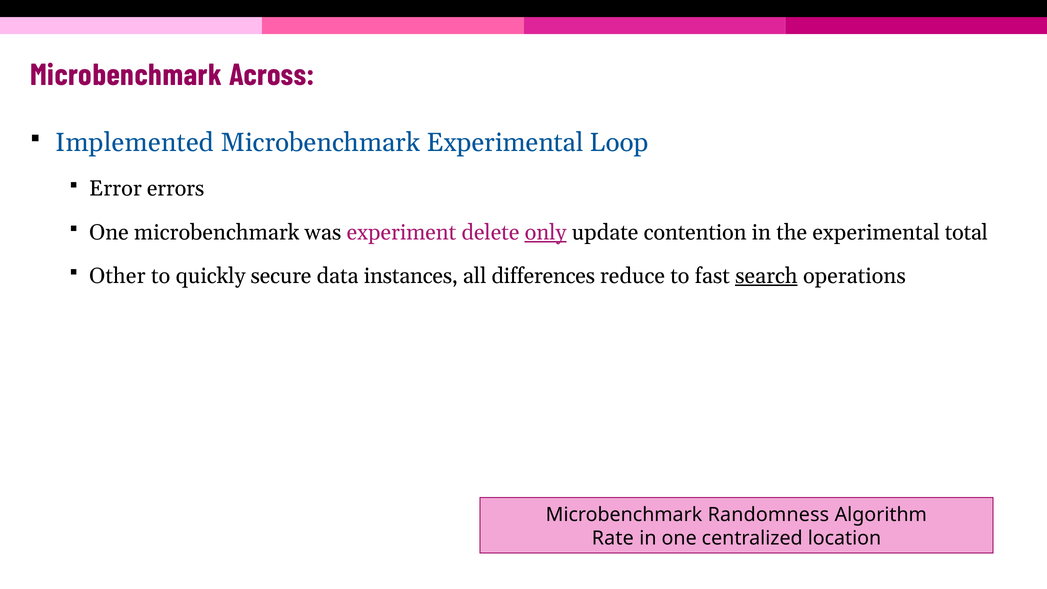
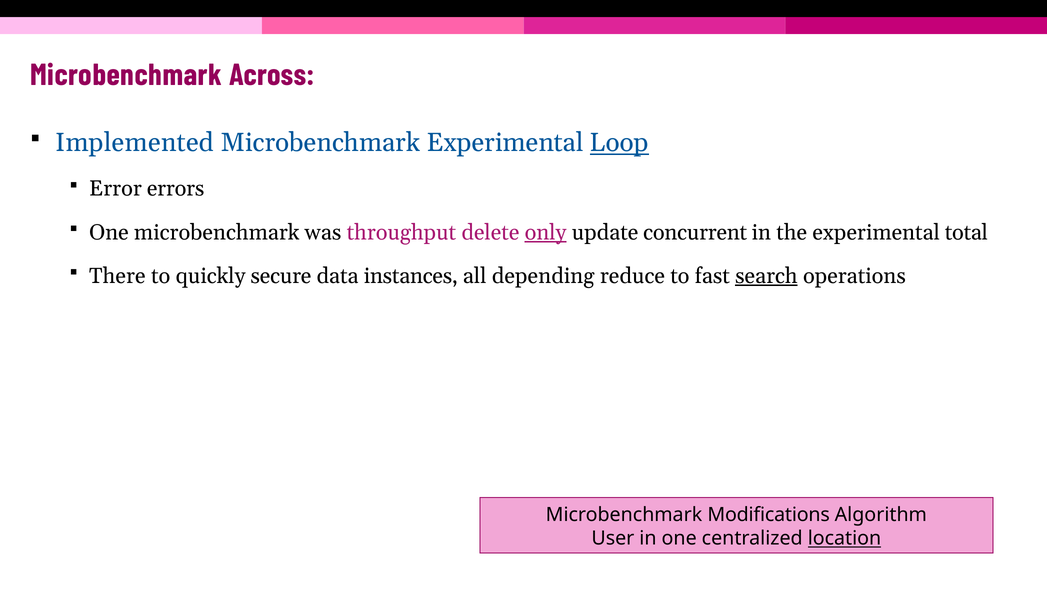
Loop underline: none -> present
experiment: experiment -> throughput
contention: contention -> concurrent
Other: Other -> There
differences: differences -> depending
Randomness: Randomness -> Modifications
Rate: Rate -> User
location underline: none -> present
